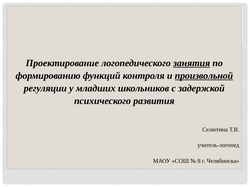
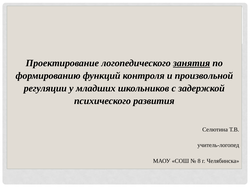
произвольной underline: present -> none
